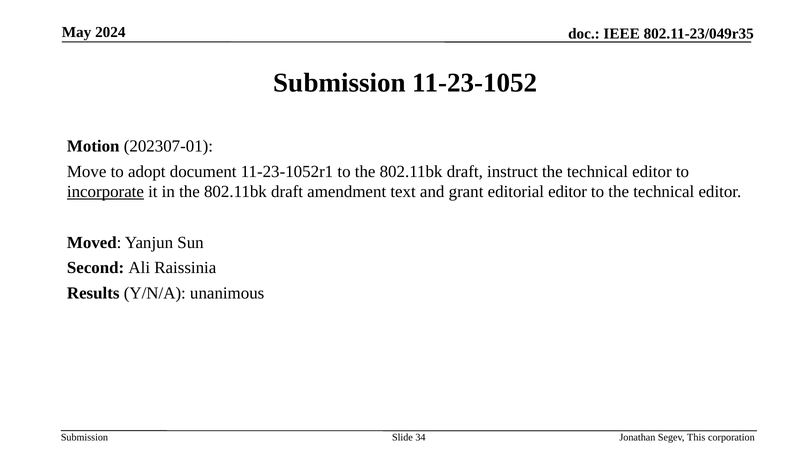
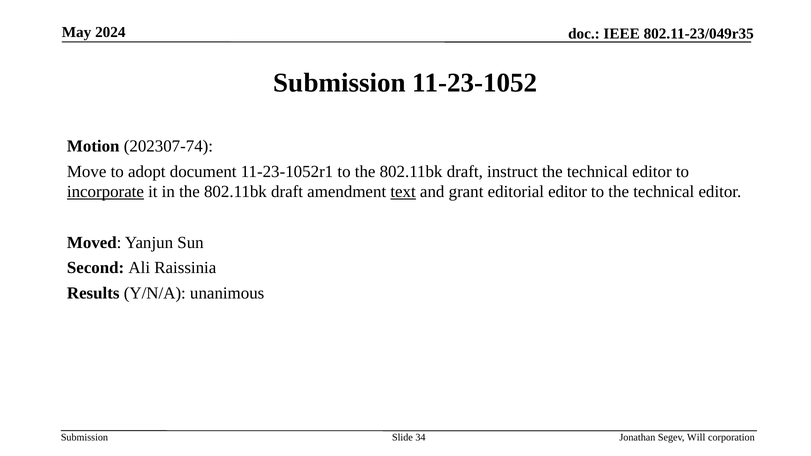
202307-01: 202307-01 -> 202307-74
text underline: none -> present
This: This -> Will
